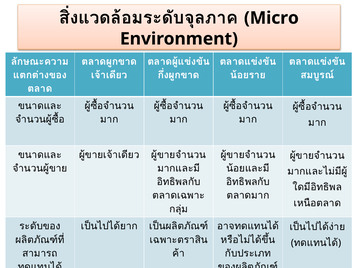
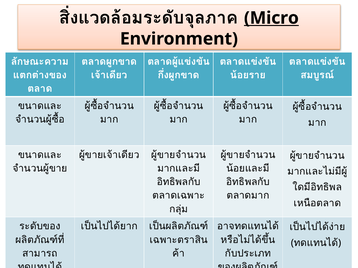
Micro underline: none -> present
